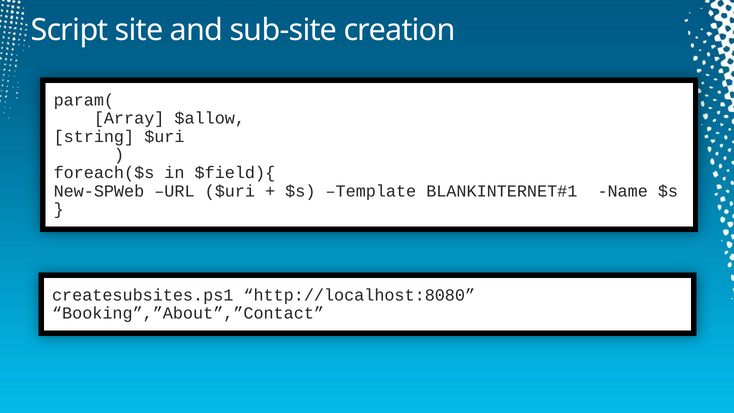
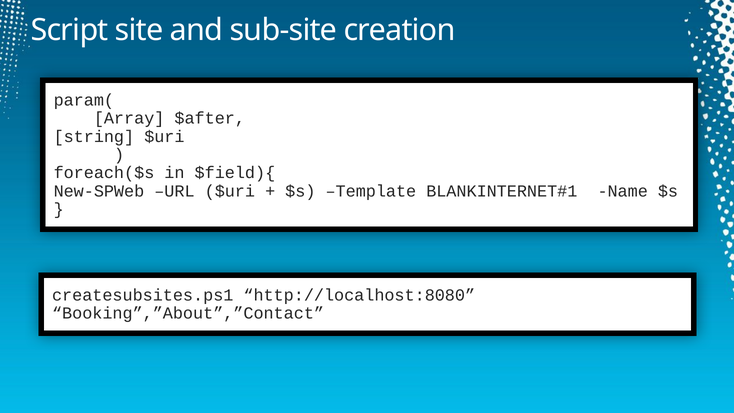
$allow: $allow -> $after
